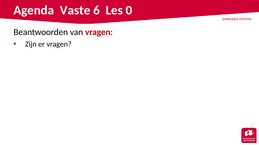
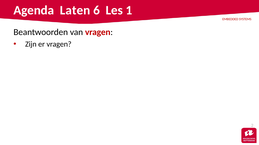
Vaste: Vaste -> Laten
0: 0 -> 1
